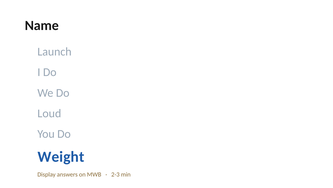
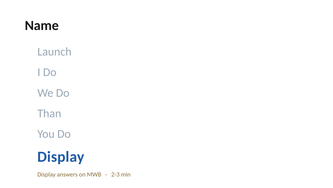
Loud: Loud -> Than
Weight at (61, 156): Weight -> Display
